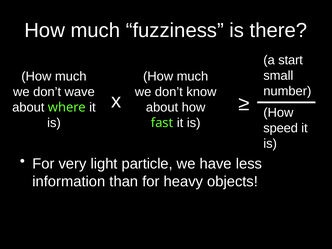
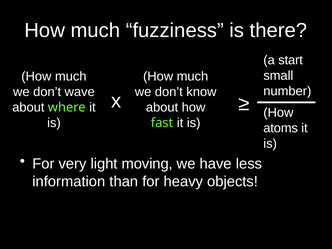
speed: speed -> atoms
particle: particle -> moving
